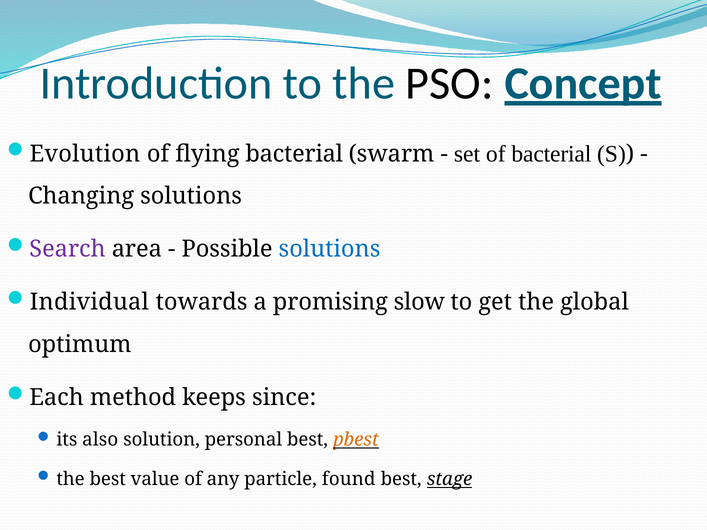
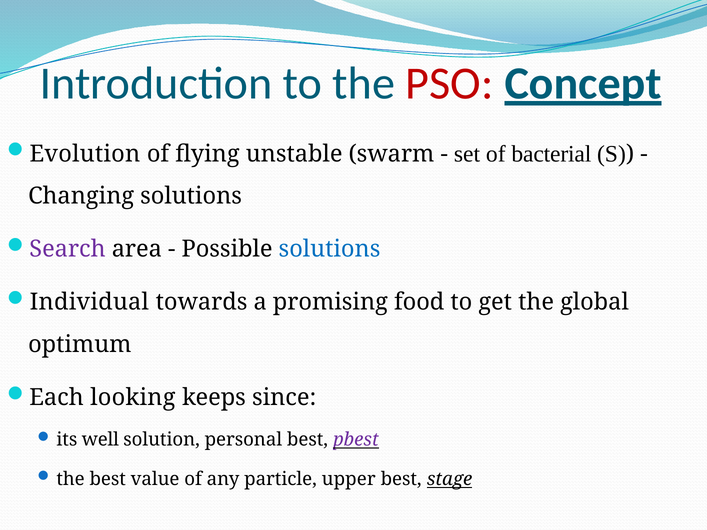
PSO colour: black -> red
flying bacterial: bacterial -> unstable
slow: slow -> food
method: method -> looking
also: also -> well
pbest colour: orange -> purple
found: found -> upper
